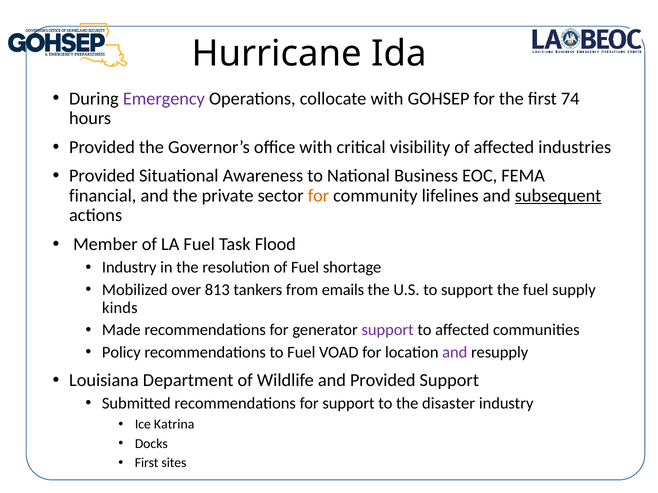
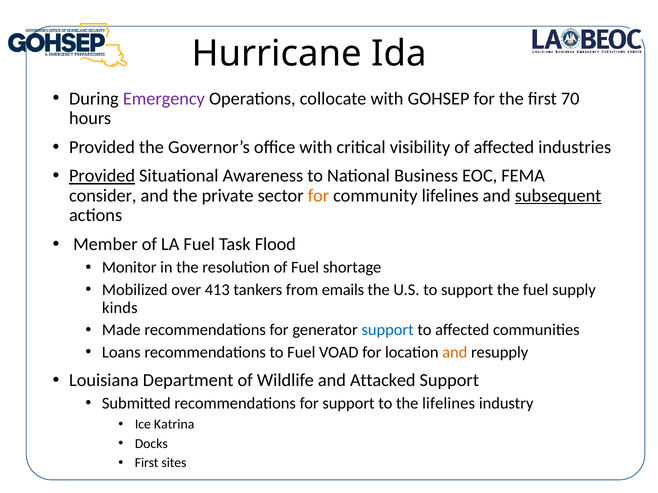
74: 74 -> 70
Provided at (102, 176) underline: none -> present
financial: financial -> consider
Industry at (129, 268): Industry -> Monitor
813: 813 -> 413
support at (388, 330) colour: purple -> blue
Policy: Policy -> Loans
and at (455, 353) colour: purple -> orange
and Provided: Provided -> Attacked
the disaster: disaster -> lifelines
